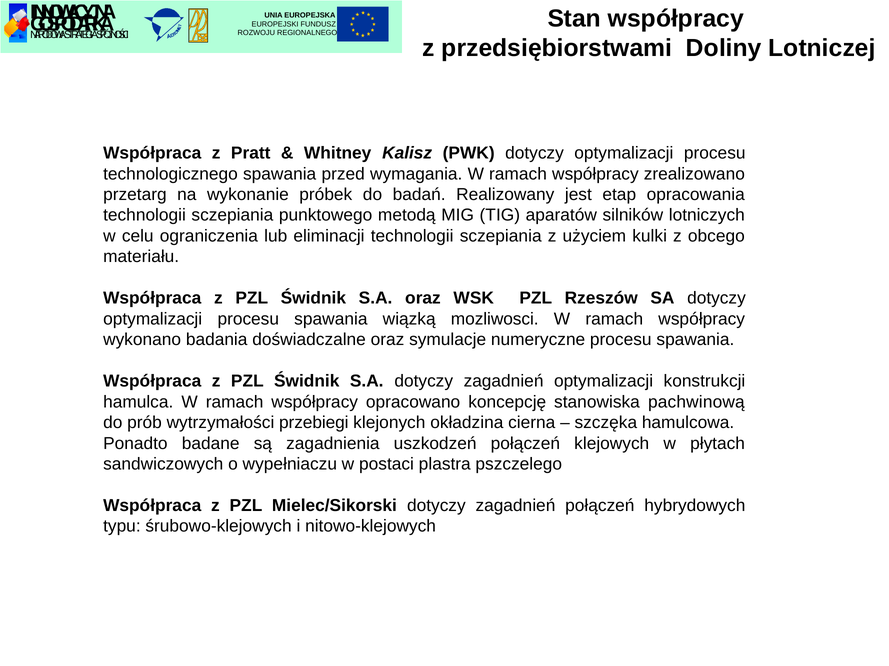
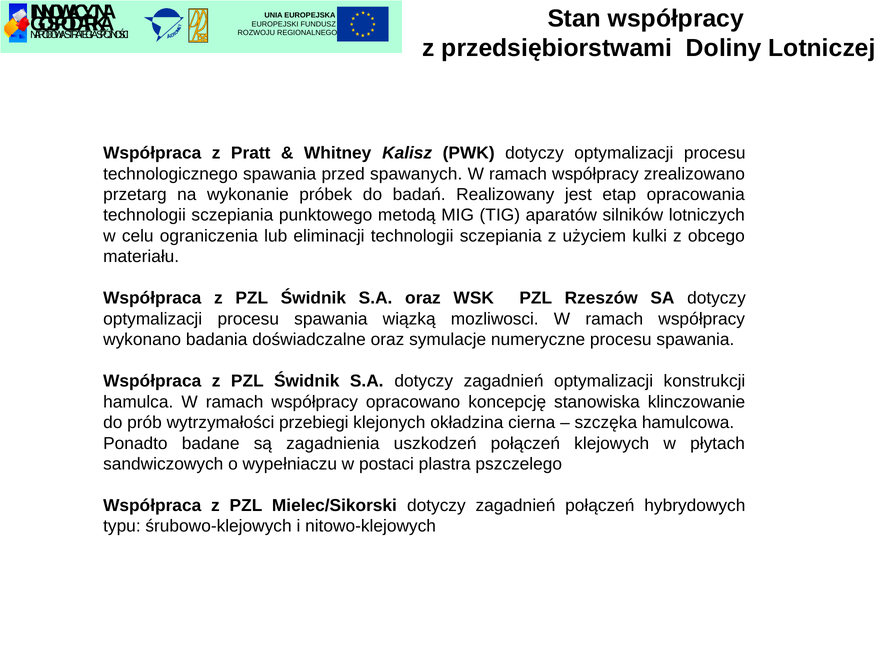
wymagania: wymagania -> spawanych
pachwinową: pachwinową -> klinczowanie
